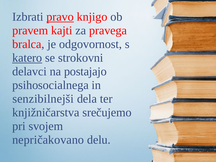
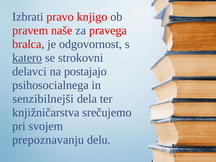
pravo underline: present -> none
kajti: kajti -> naše
nepričakovano: nepričakovano -> prepoznavanju
